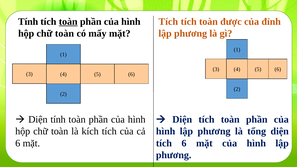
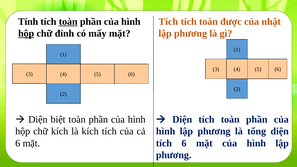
đỉnh: đỉnh -> nhật
hộp at (26, 34) underline: none -> present
toàn at (64, 34): toàn -> đỉnh
Diện tính: tính -> biệt
toàn at (60, 131): toàn -> kích
